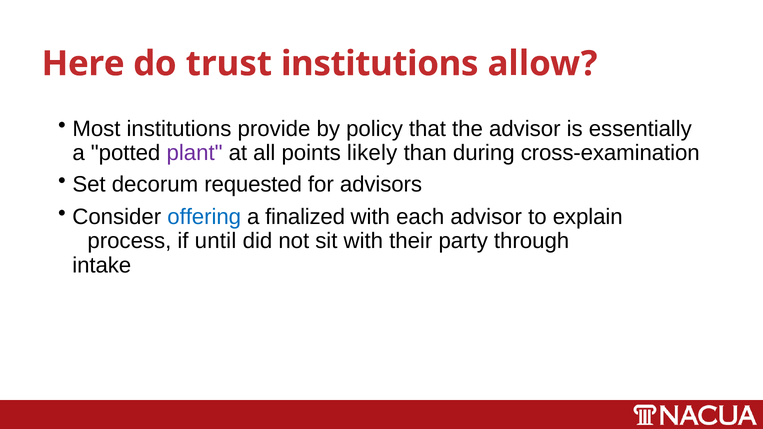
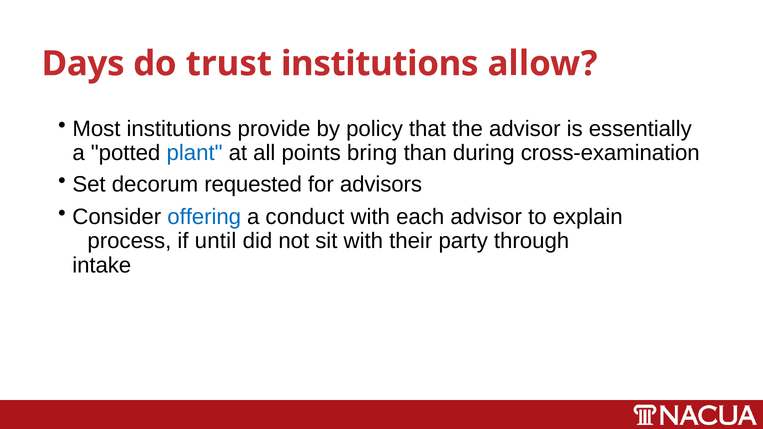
Here: Here -> Days
plant colour: purple -> blue
likely: likely -> bring
finalized: finalized -> conduct
